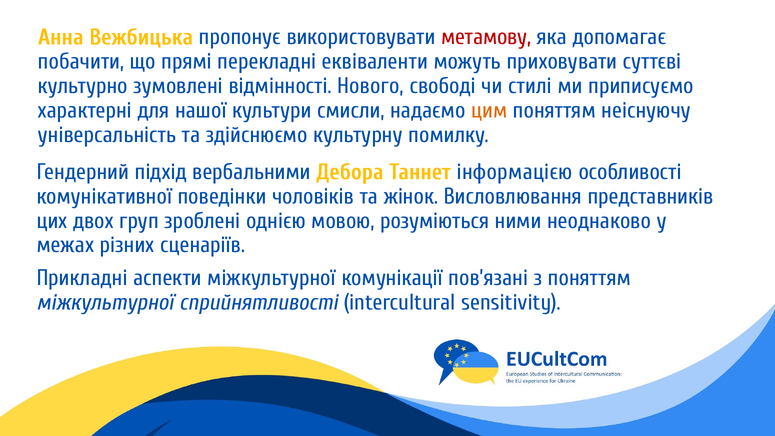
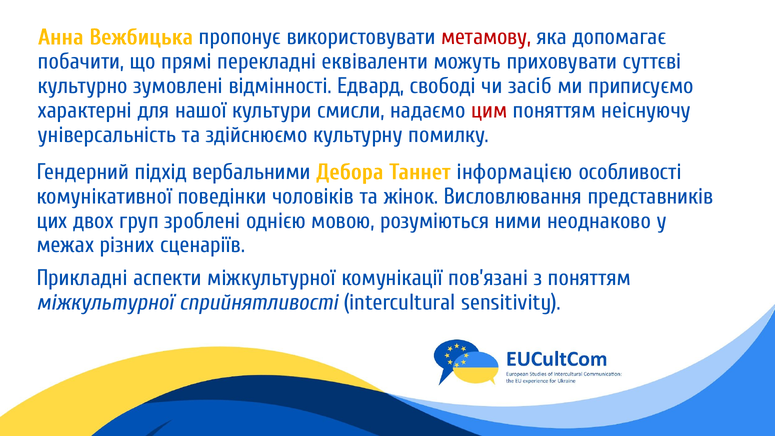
Нового: Нового -> Едвард
стилі: стилі -> засіб
цим colour: orange -> red
